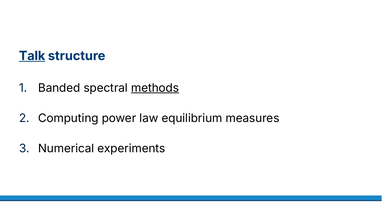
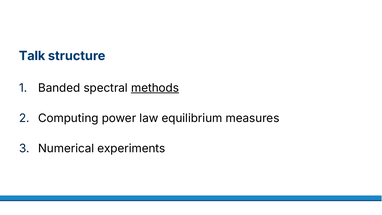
Talk underline: present -> none
